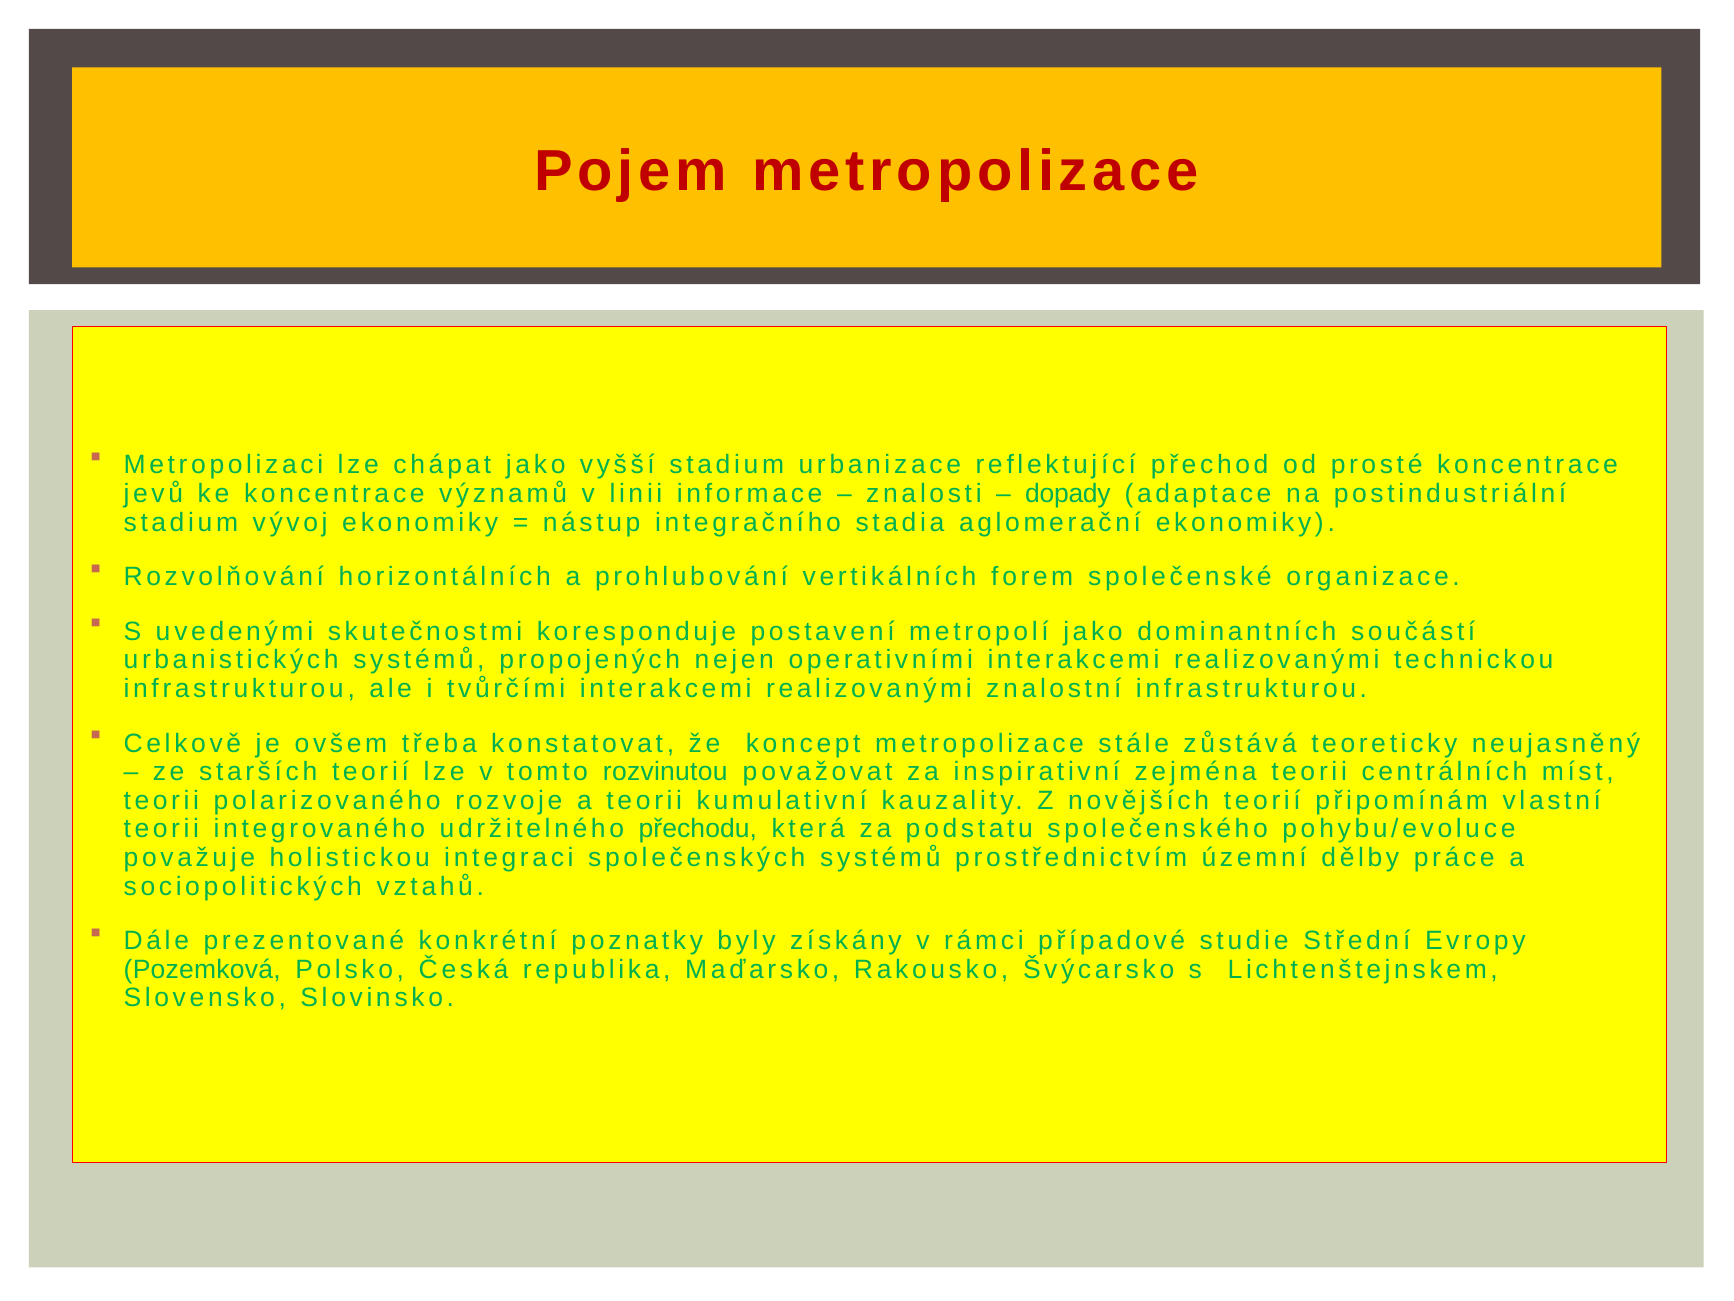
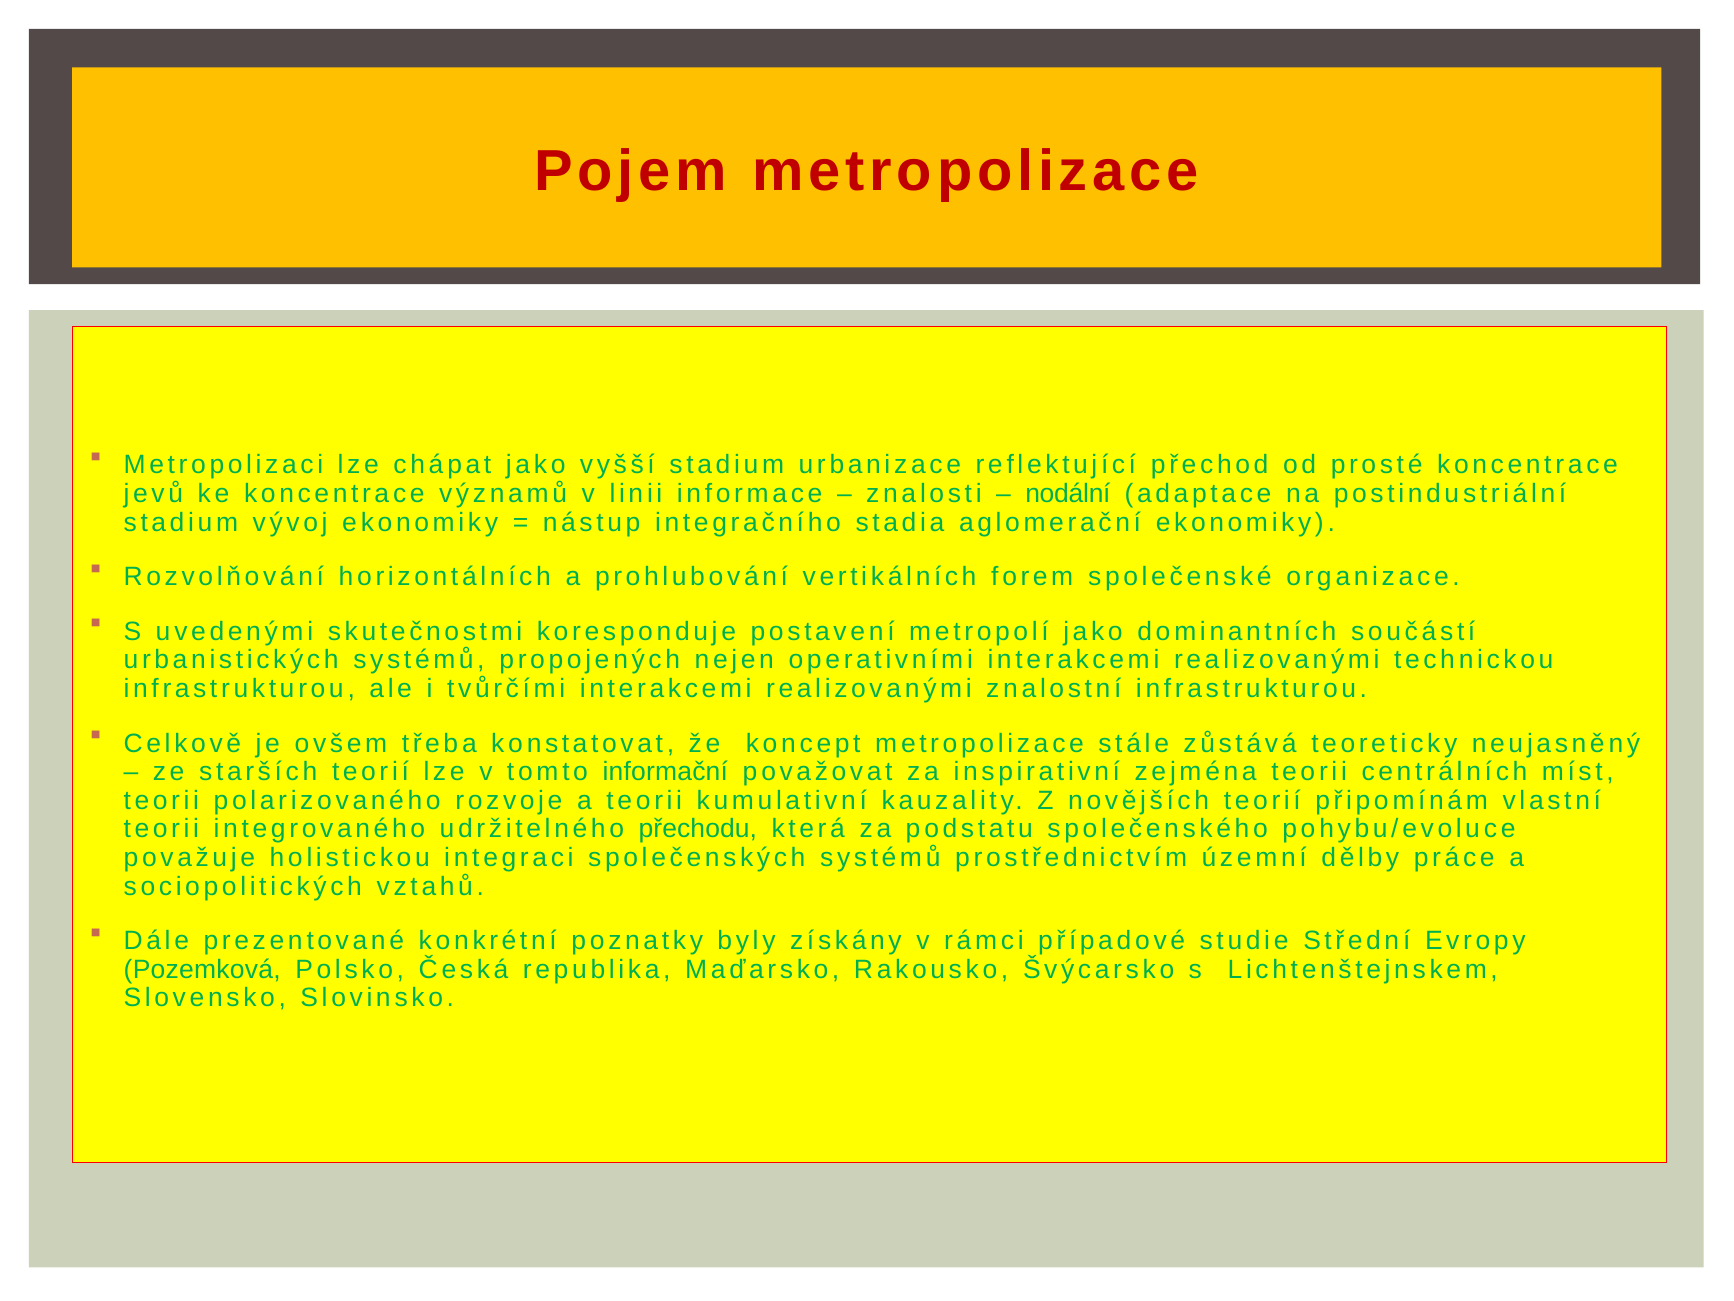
dopady: dopady -> nodální
rozvinutou: rozvinutou -> informační
